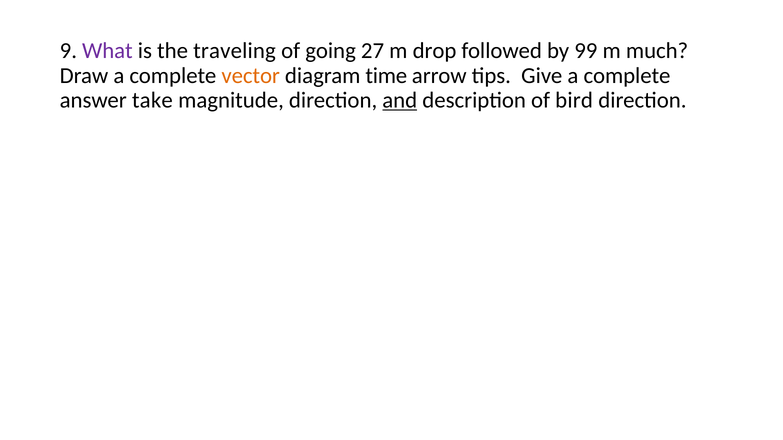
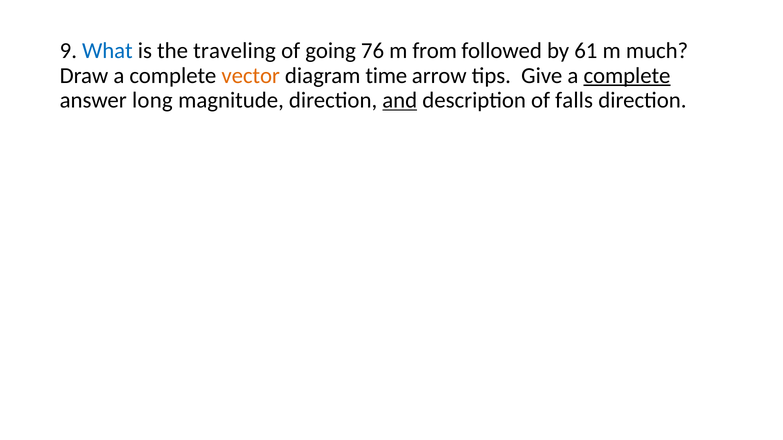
What colour: purple -> blue
27: 27 -> 76
drop: drop -> from
99: 99 -> 61
complete at (627, 76) underline: none -> present
take: take -> long
bird: bird -> falls
